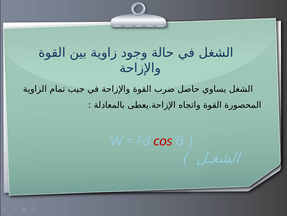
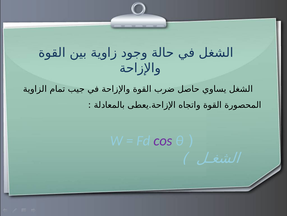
cos colour: red -> purple
